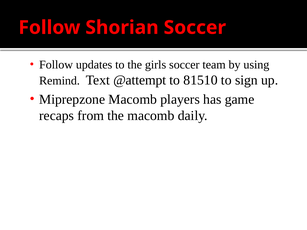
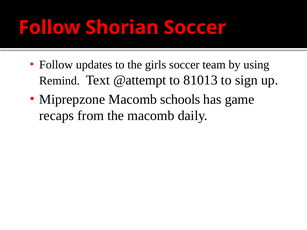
81510: 81510 -> 81013
players: players -> schools
